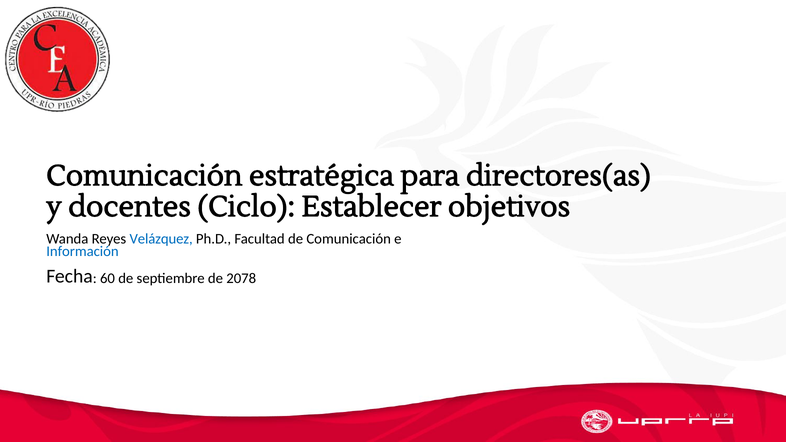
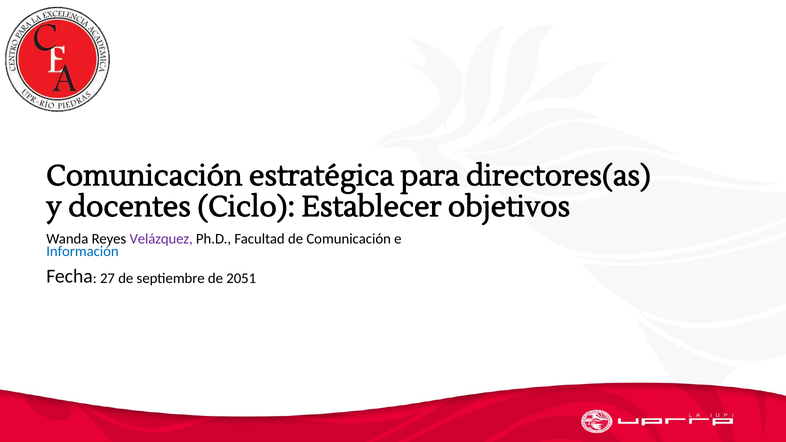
Velázquez colour: blue -> purple
60: 60 -> 27
2078: 2078 -> 2051
